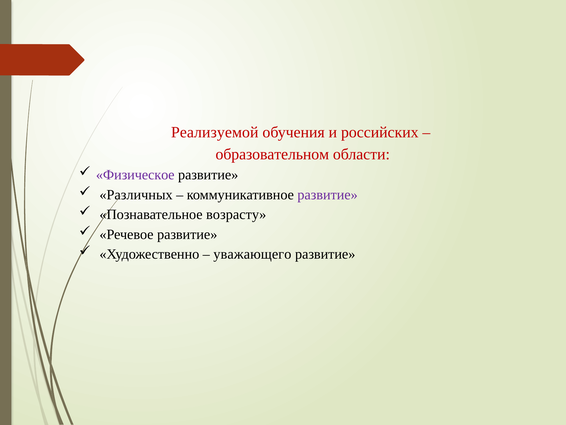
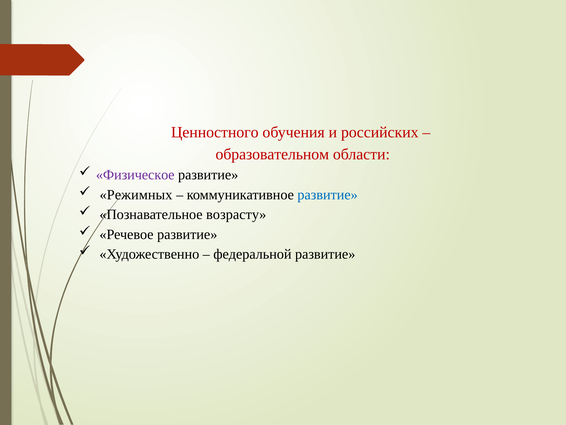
Реализуемой: Реализуемой -> Ценностного
Различных: Различных -> Режимных
развитие at (328, 194) colour: purple -> blue
уважающего: уважающего -> федеральной
